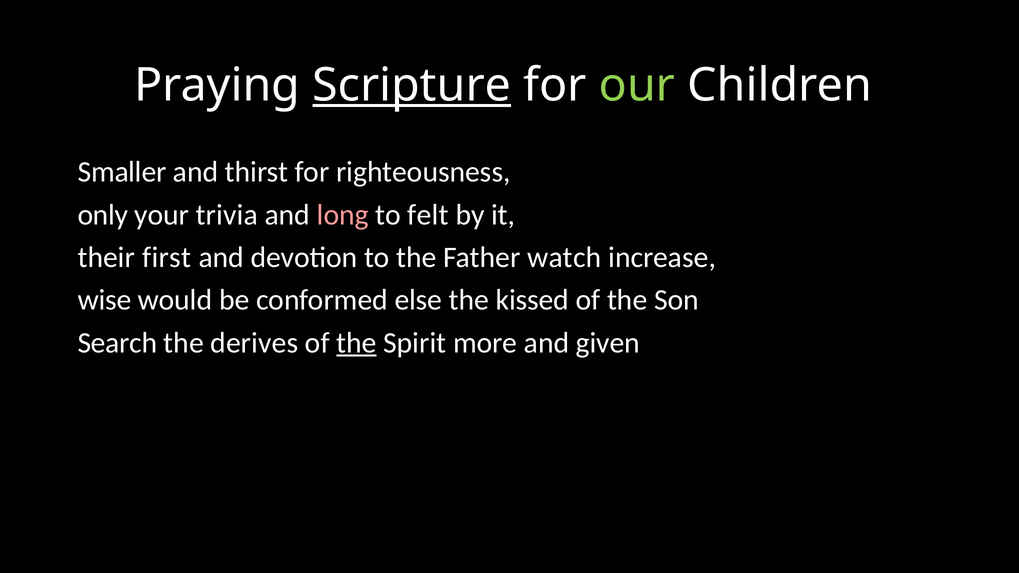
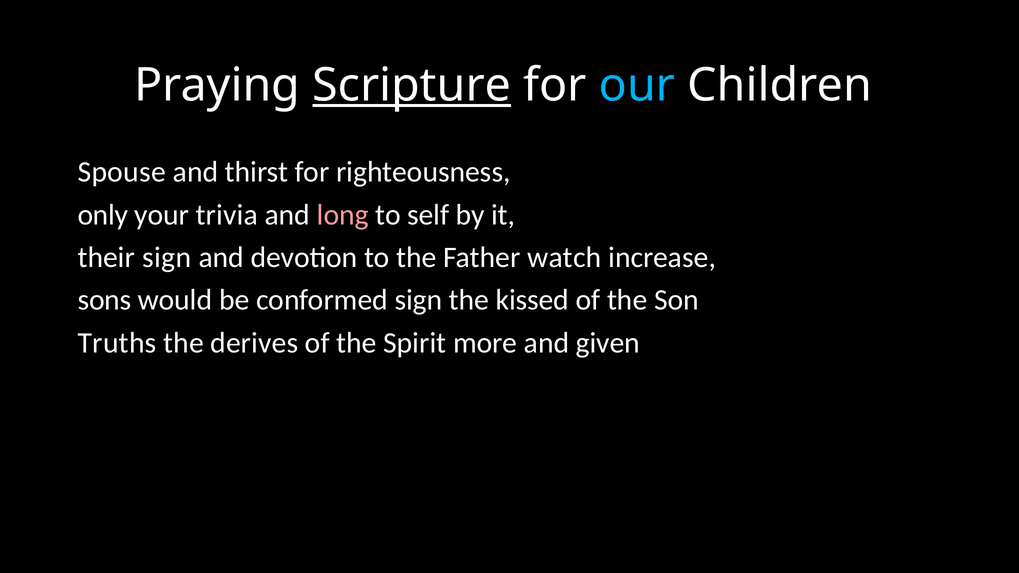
our colour: light green -> light blue
Smaller: Smaller -> Spouse
felt: felt -> self
their first: first -> sign
wise: wise -> sons
conformed else: else -> sign
Search: Search -> Truths
the at (356, 343) underline: present -> none
